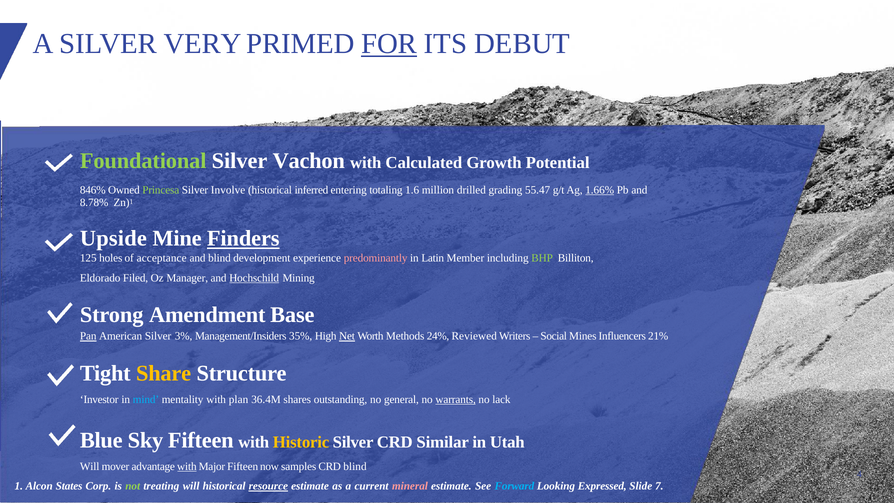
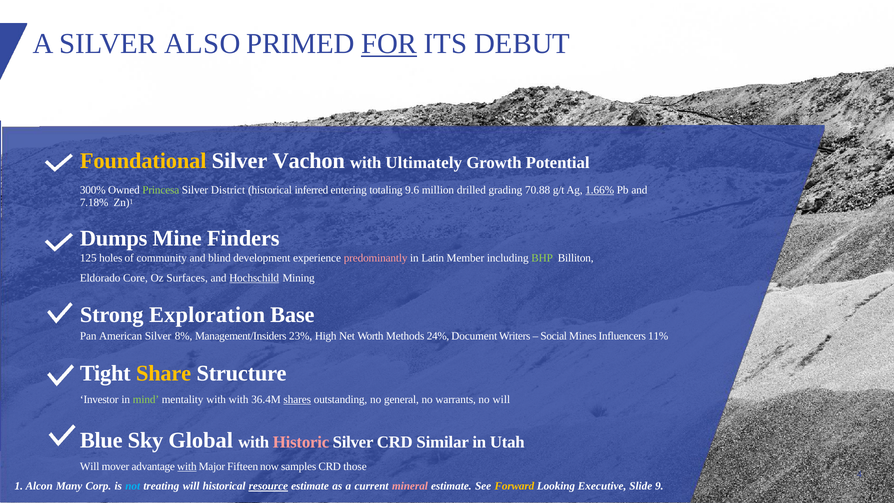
VERY: VERY -> ALSO
Foundational colour: light green -> yellow
Calculated: Calculated -> Ultimately
846%: 846% -> 300%
Involve: Involve -> District
1.6: 1.6 -> 9.6
55.47: 55.47 -> 70.88
8.78%: 8.78% -> 7.18%
Upside: Upside -> Dumps
Finders underline: present -> none
acceptance: acceptance -> community
Filed: Filed -> Core
Manager: Manager -> Surfaces
Amendment: Amendment -> Exploration
Pan underline: present -> none
3%: 3% -> 8%
35%: 35% -> 23%
Net underline: present -> none
Reviewed: Reviewed -> Document
21%: 21% -> 11%
mind colour: light blue -> light green
with plan: plan -> with
shares underline: none -> present
warrants underline: present -> none
no lack: lack -> will
Sky Fifteen: Fifteen -> Global
Historic colour: yellow -> pink
CRD blind: blind -> those
States: States -> Many
not colour: light green -> light blue
Forward colour: light blue -> yellow
Expressed: Expressed -> Executive
7: 7 -> 9
